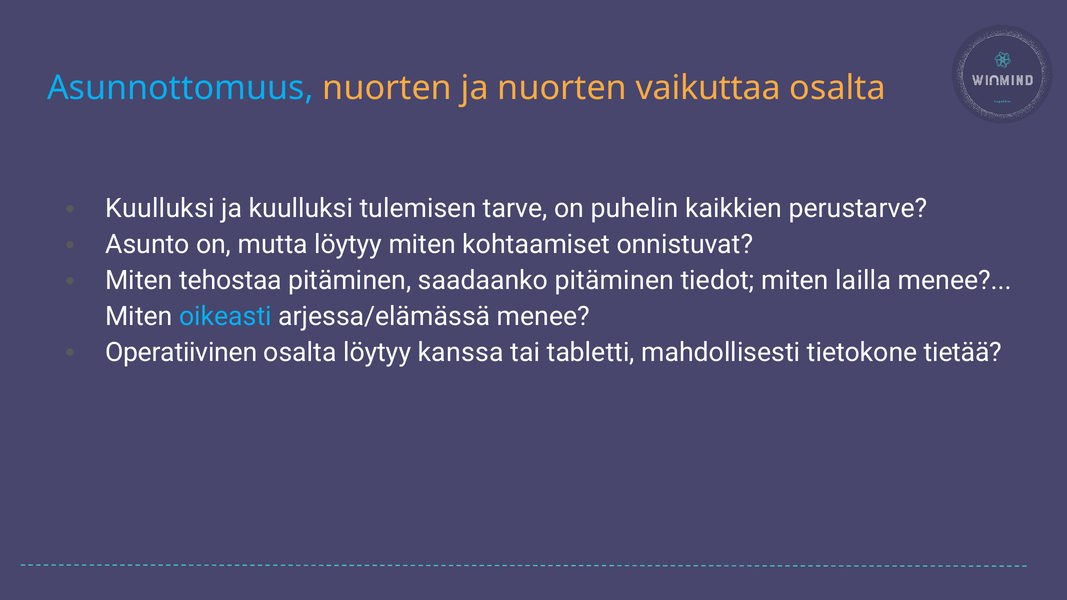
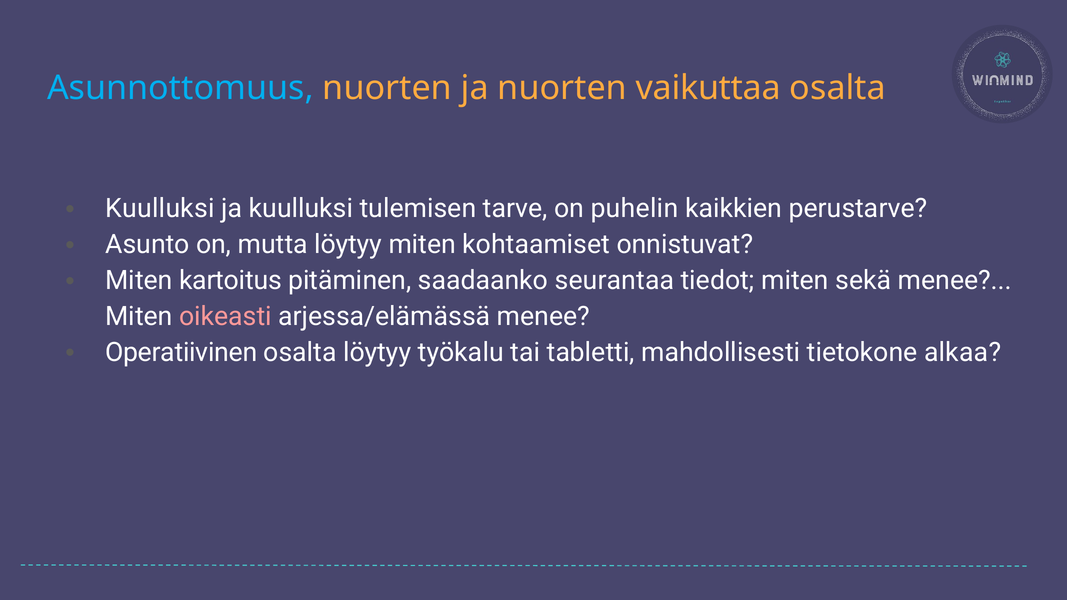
tehostaa: tehostaa -> kartoitus
saadaanko pitäminen: pitäminen -> seurantaa
lailla: lailla -> sekä
oikeasti colour: light blue -> pink
kanssa: kanssa -> työkalu
tietää: tietää -> alkaa
